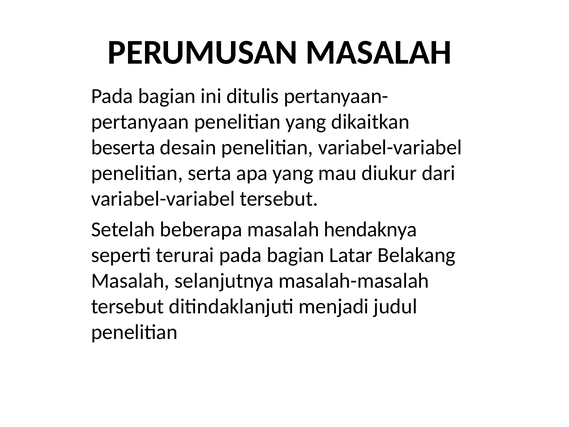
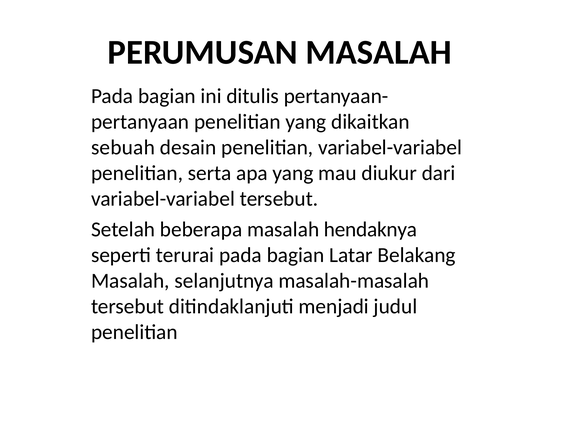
beserta: beserta -> sebuah
